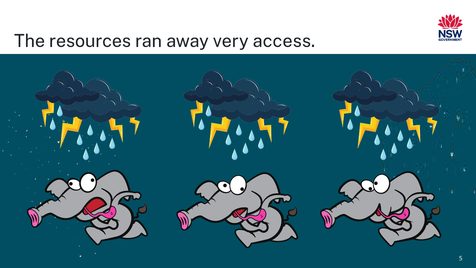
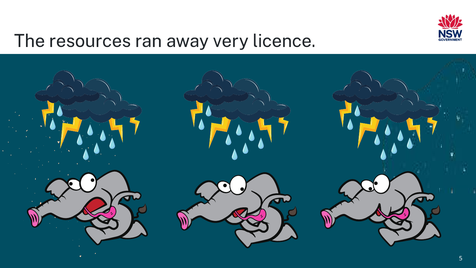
access: access -> licence
